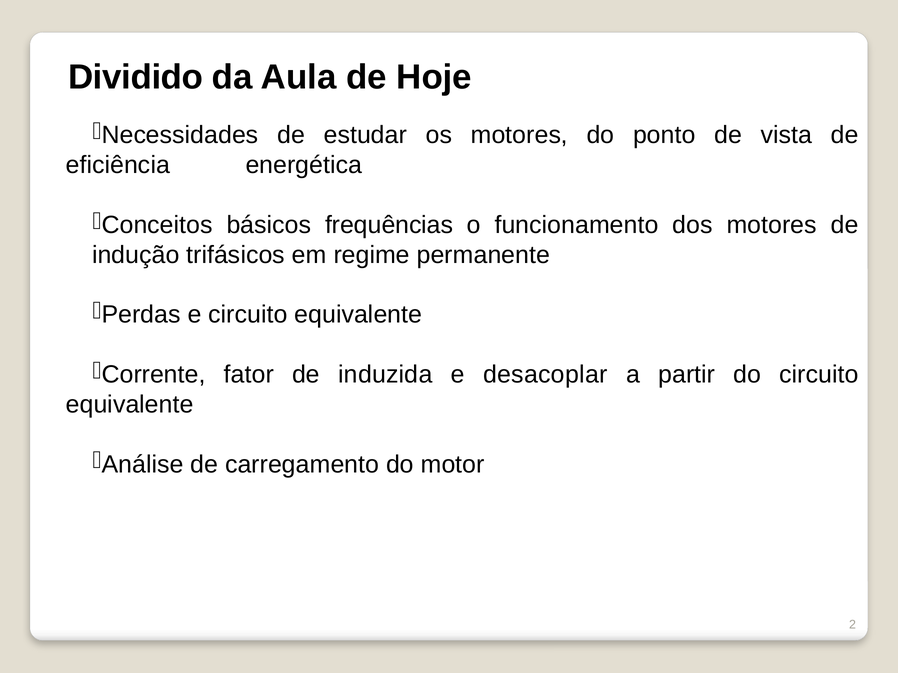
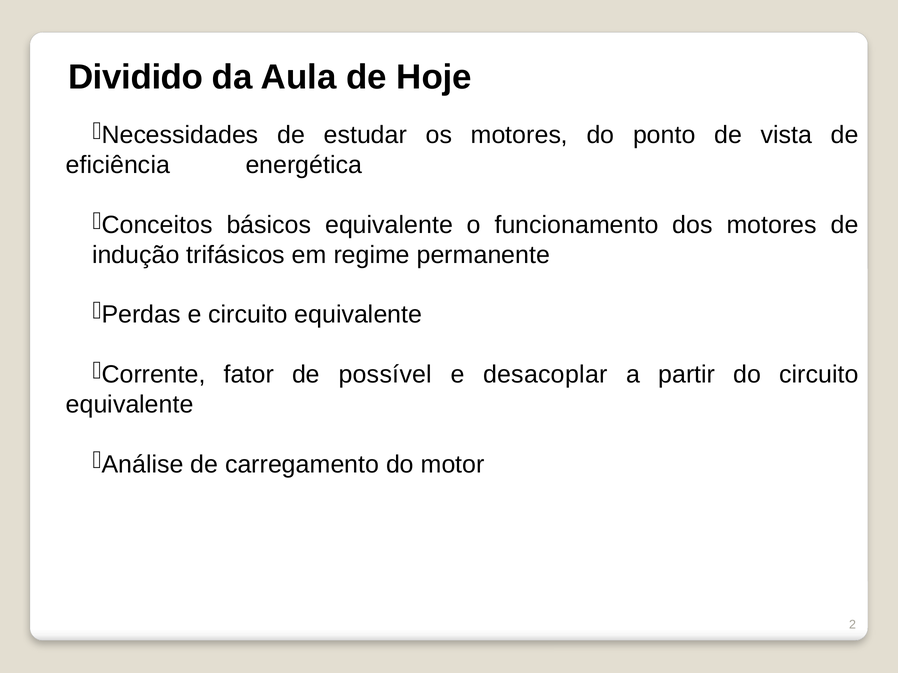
básicos frequências: frequências -> equivalente
induzida: induzida -> possível
